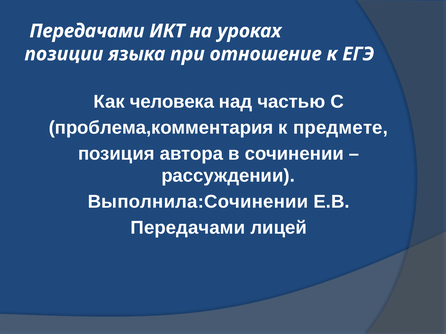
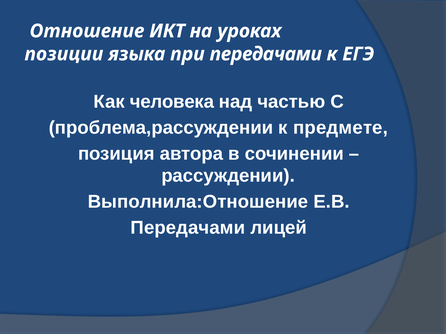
Передачами at (87, 31): Передачами -> Отношение
при отношение: отношение -> передачами
проблема,комментария: проблема,комментария -> проблема,рассуждении
Выполнила:Сочинении: Выполнила:Сочинении -> Выполнила:Отношение
